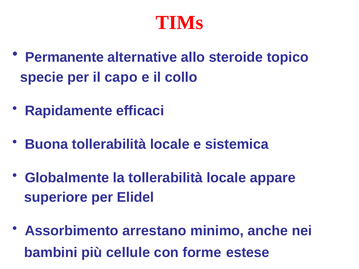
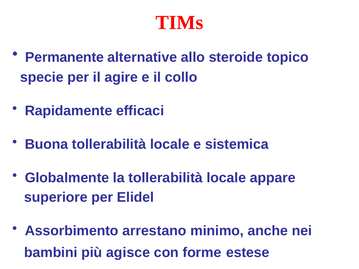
capo: capo -> agire
cellule: cellule -> agisce
